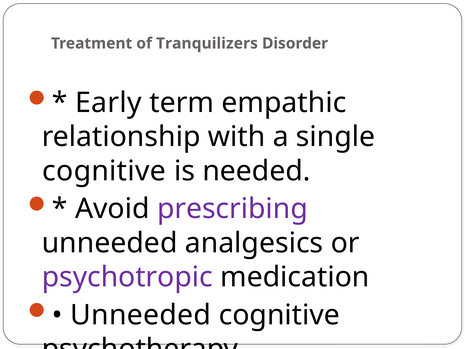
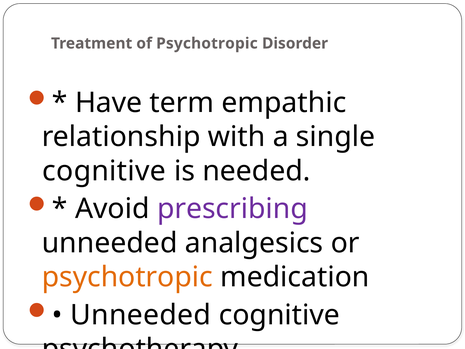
of Tranquilizers: Tranquilizers -> Psychotropic
Early: Early -> Have
psychotropic at (127, 277) colour: purple -> orange
